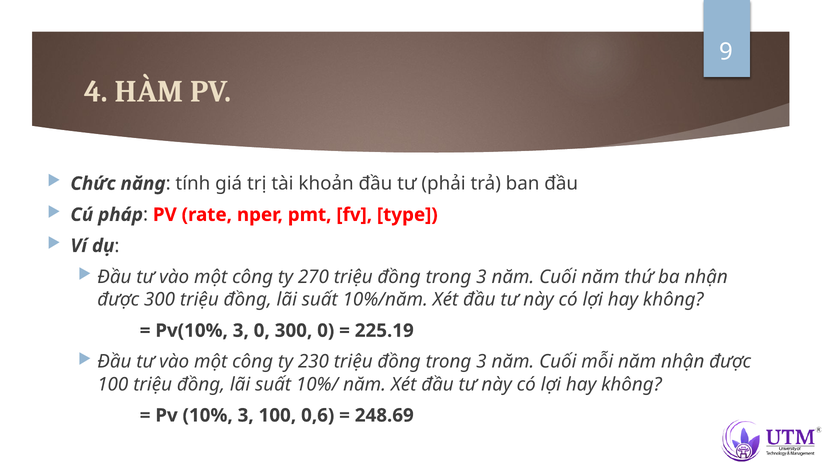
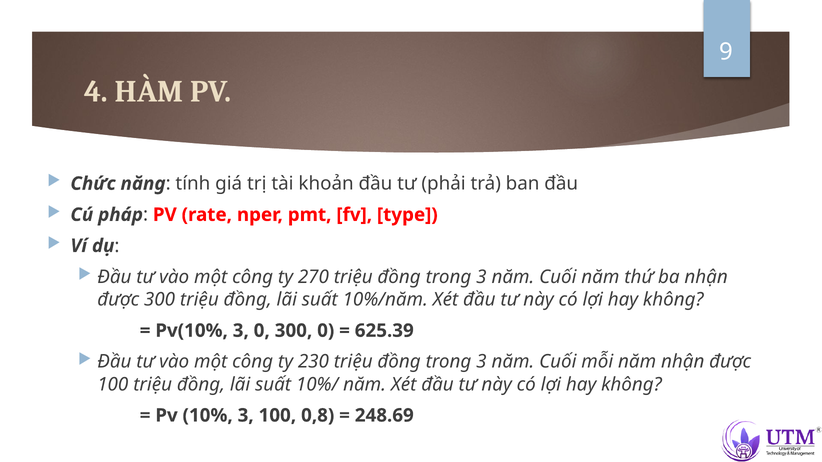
225.19: 225.19 -> 625.39
0,6: 0,6 -> 0,8
